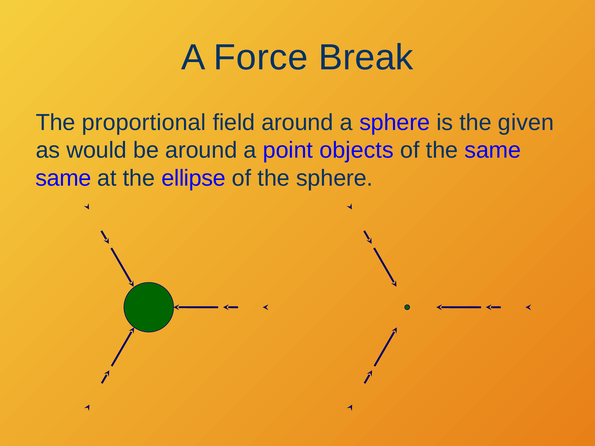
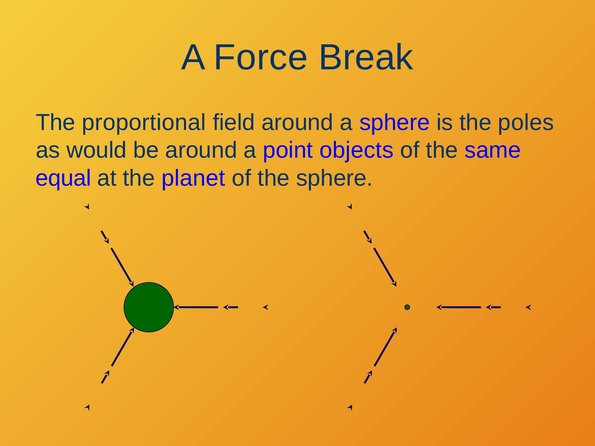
given: given -> poles
same at (63, 178): same -> equal
ellipse: ellipse -> planet
